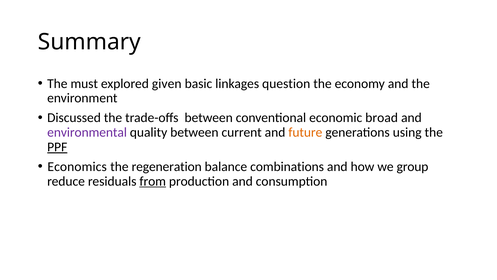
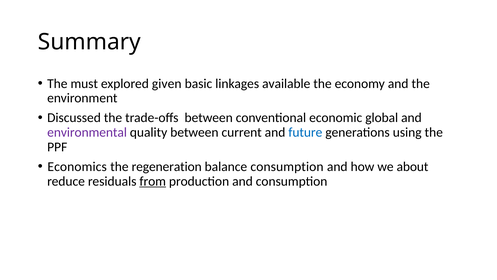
question: question -> available
broad: broad -> global
future colour: orange -> blue
PPF underline: present -> none
balance combinations: combinations -> consumption
group: group -> about
